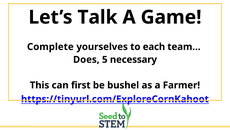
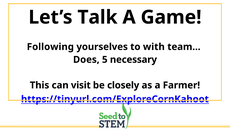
Complete: Complete -> Following
each: each -> with
first: first -> visit
bushel: bushel -> closely
